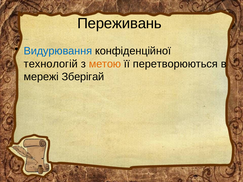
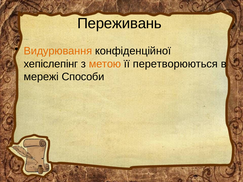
Видурювання colour: blue -> orange
технологій: технологій -> хепіслепінг
Зберігай: Зберігай -> Способи
